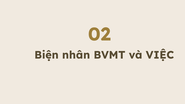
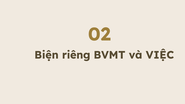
nhân: nhân -> riêng
